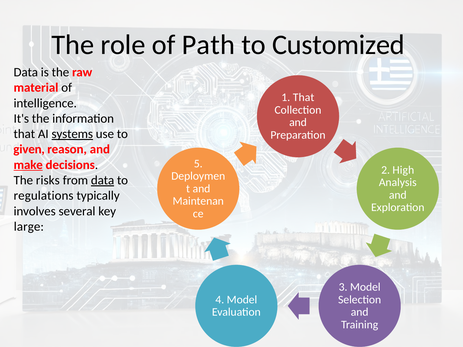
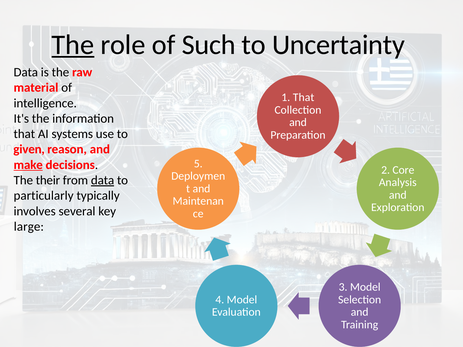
The at (73, 45) underline: none -> present
Path: Path -> Such
Customized: Customized -> Uncertainty
systems underline: present -> none
High: High -> Core
risks: risks -> their
regulations: regulations -> particularly
